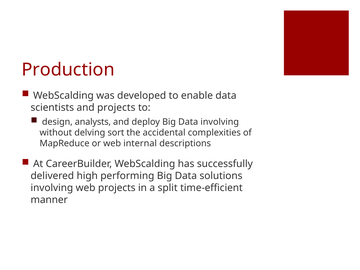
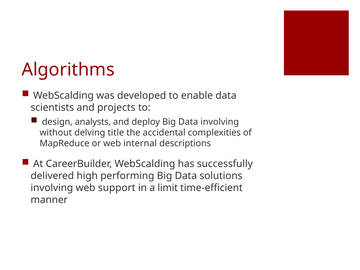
Production: Production -> Algorithms
sort: sort -> title
web projects: projects -> support
split: split -> limit
